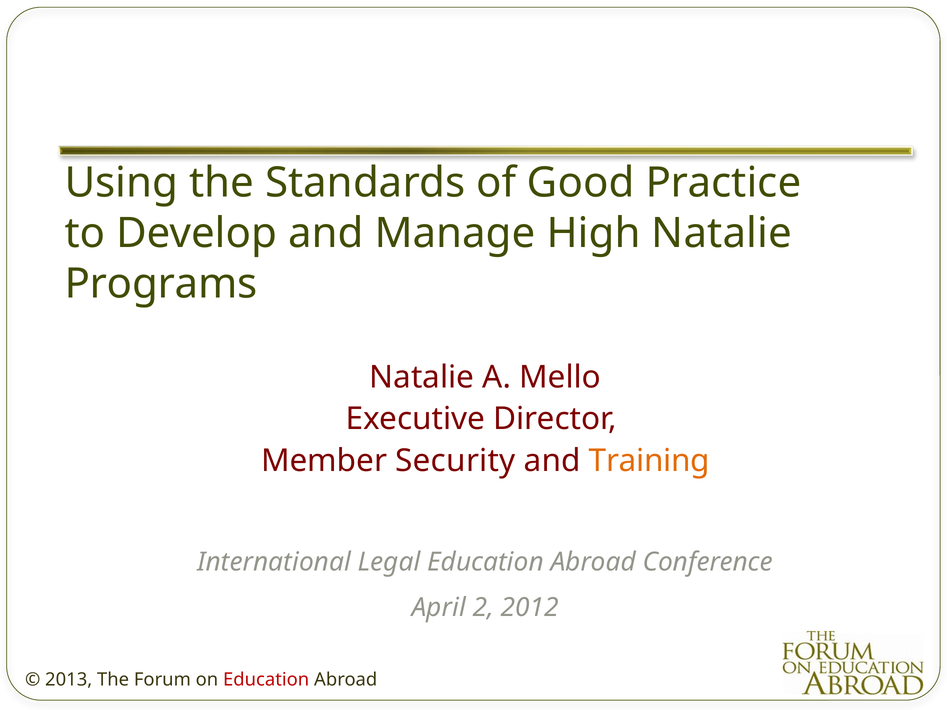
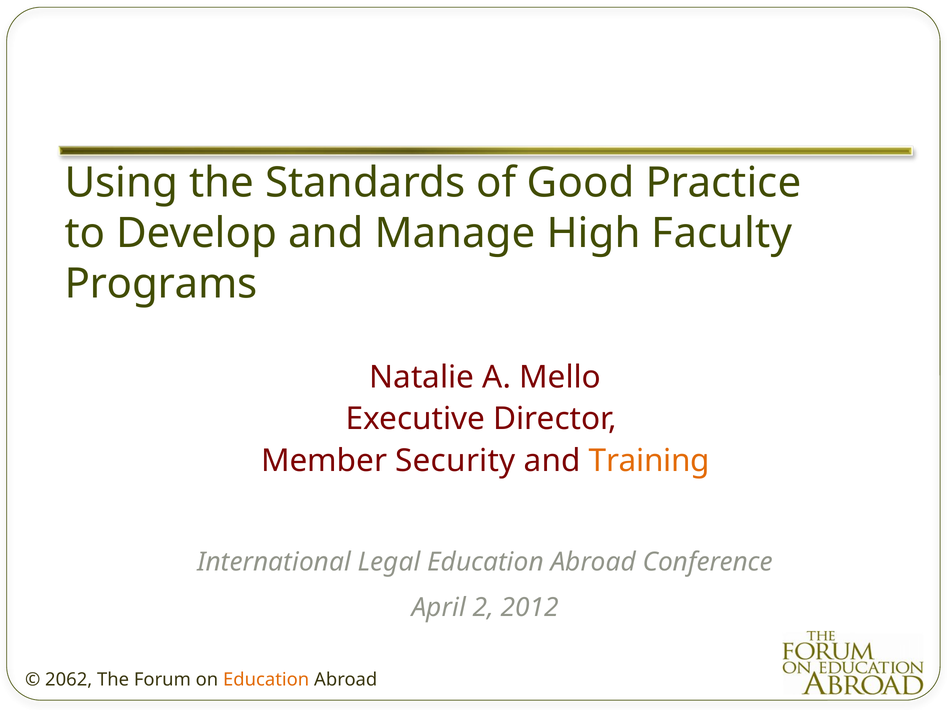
High Natalie: Natalie -> Faculty
2013: 2013 -> 2062
Education at (266, 680) colour: red -> orange
